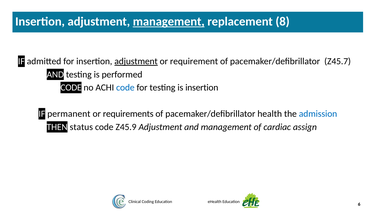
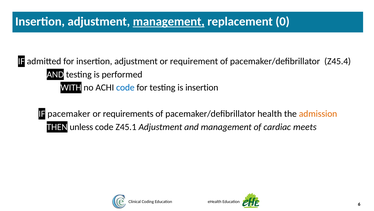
8: 8 -> 0
adjustment at (136, 61) underline: present -> none
Z45.7: Z45.7 -> Z45.4
CODE at (71, 87): CODE -> WITH
permanent: permanent -> pacemaker
admission colour: blue -> orange
status: status -> unless
Z45.9: Z45.9 -> Z45.1
assign: assign -> meets
